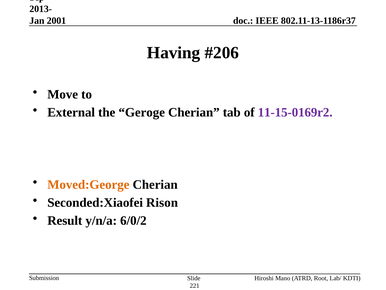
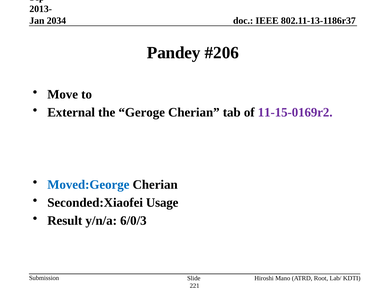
2001: 2001 -> 2034
Having: Having -> Pandey
Moved:George colour: orange -> blue
Rison: Rison -> Usage
6/0/2: 6/0/2 -> 6/0/3
